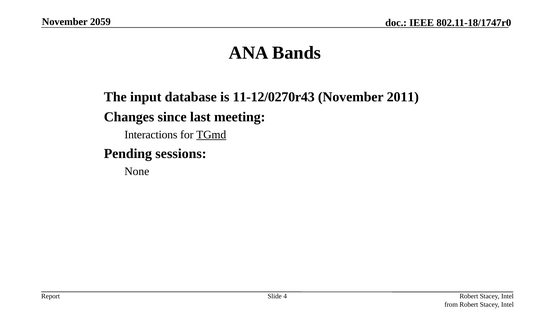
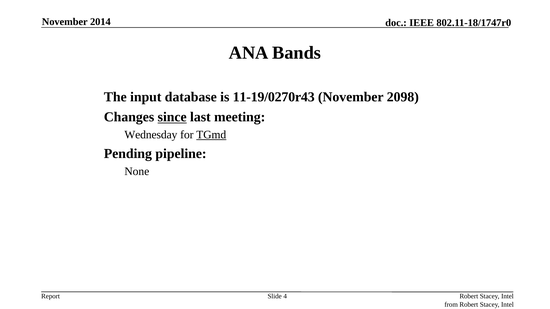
2059: 2059 -> 2014
11-12/0270r43: 11-12/0270r43 -> 11-19/0270r43
2011: 2011 -> 2098
since underline: none -> present
Interactions: Interactions -> Wednesday
sessions: sessions -> pipeline
